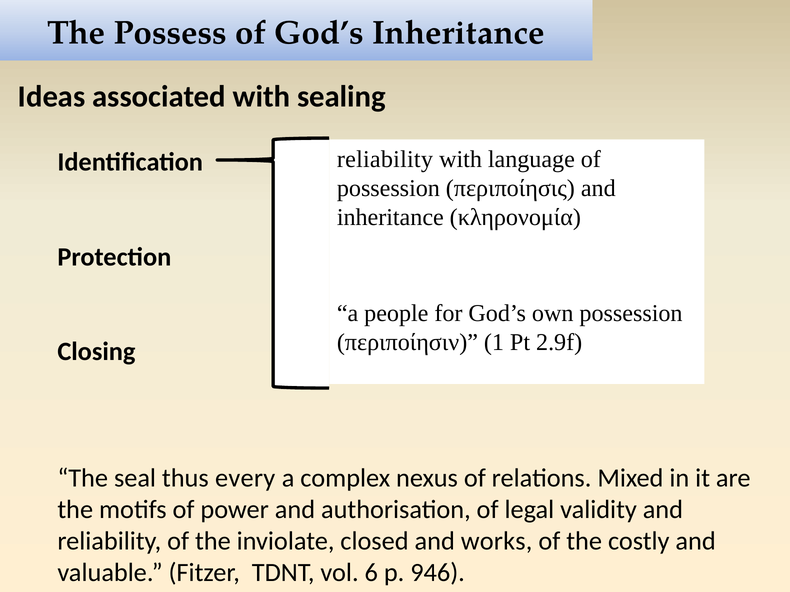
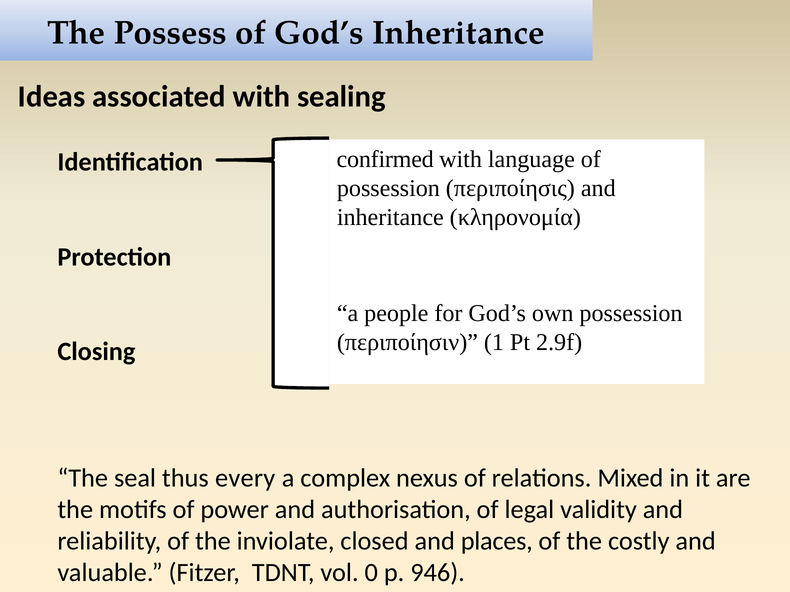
reliability at (385, 160): reliability -> confirmed
works: works -> places
6: 6 -> 0
